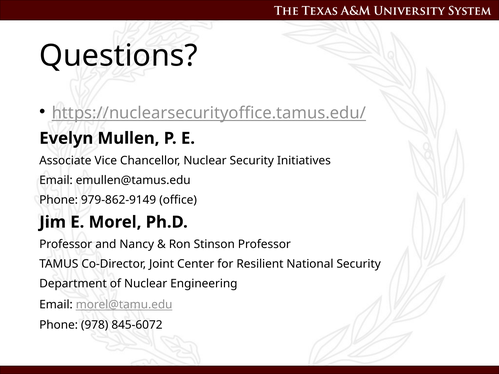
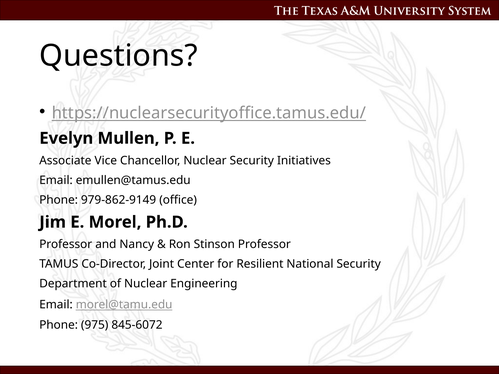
978: 978 -> 975
